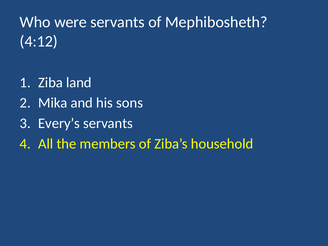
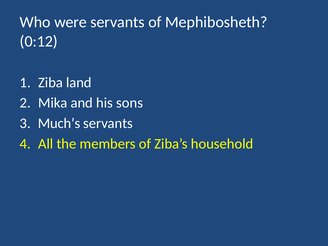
4:12: 4:12 -> 0:12
Every’s: Every’s -> Much’s
